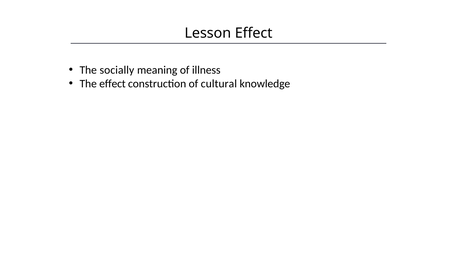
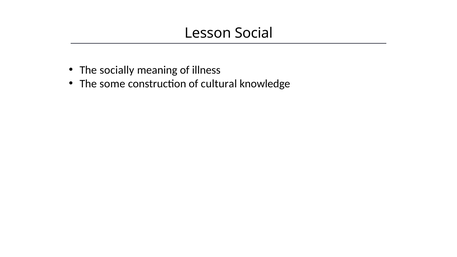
Lesson Effect: Effect -> Social
The effect: effect -> some
